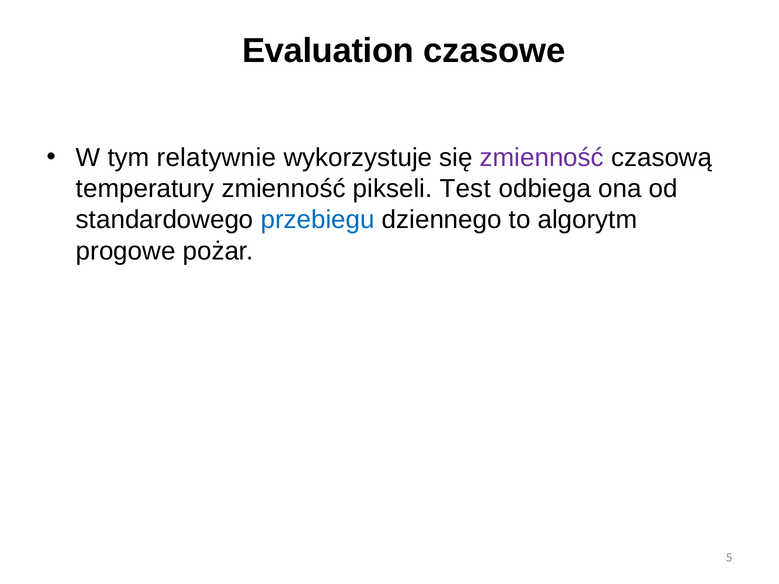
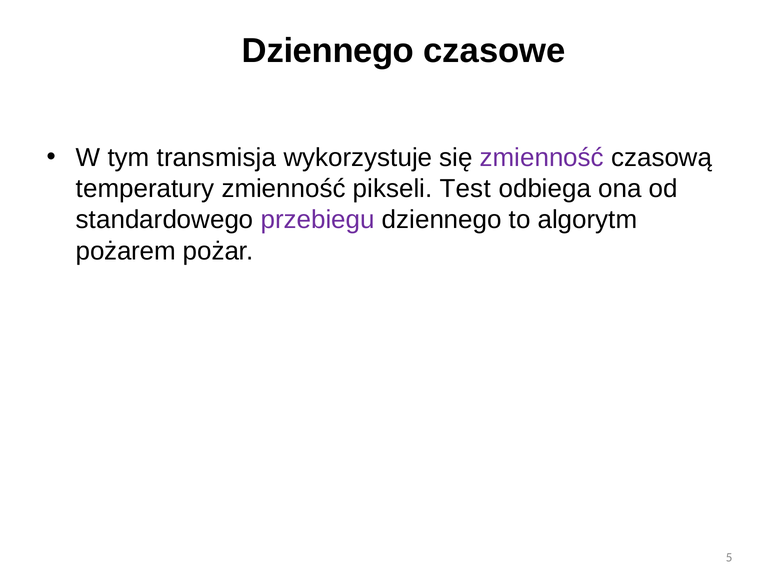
Evaluation at (328, 51): Evaluation -> Dziennego
relatywnie: relatywnie -> transmisja
przebiegu colour: blue -> purple
progowe: progowe -> pożarem
